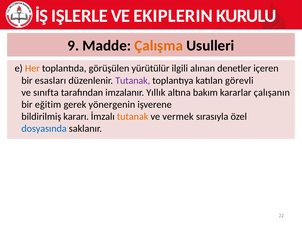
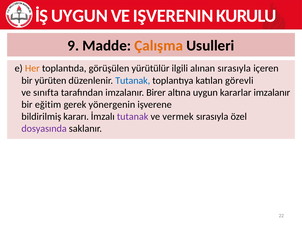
İŞ IŞLERLE: IŞLERLE -> UYGUN
EKIPLERIN: EKIPLERIN -> IŞVERENIN
alınan denetler: denetler -> sırasıyla
esasları: esasları -> yürüten
Tutanak at (133, 81) colour: purple -> blue
Yıllık: Yıllık -> Birer
altına bakım: bakım -> uygun
kararlar çalışanın: çalışanın -> imzalanır
tutanak at (133, 117) colour: orange -> purple
dosyasında colour: blue -> purple
